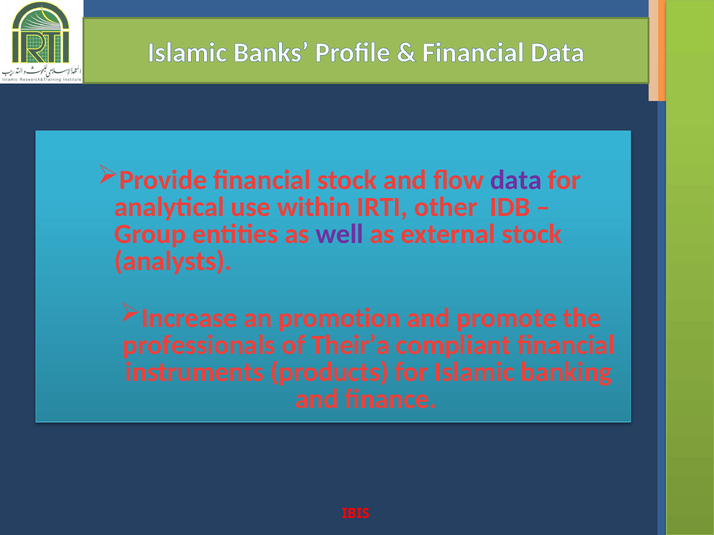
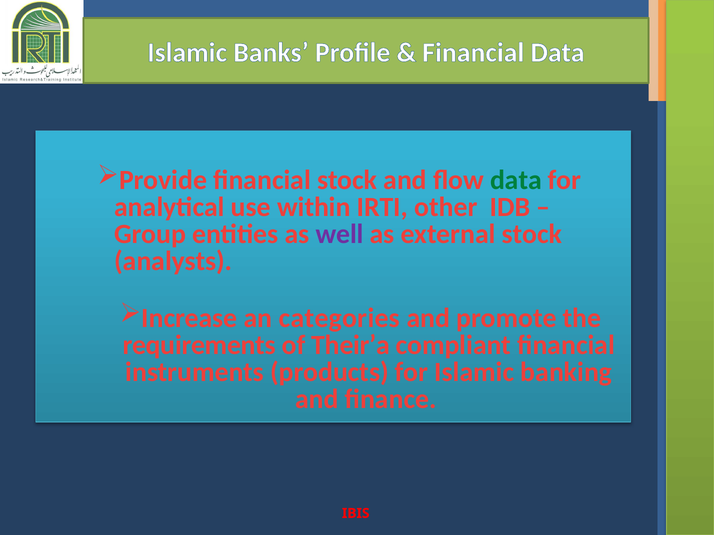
data at (516, 180) colour: purple -> green
promotion: promotion -> categories
professionals: professionals -> requirements
